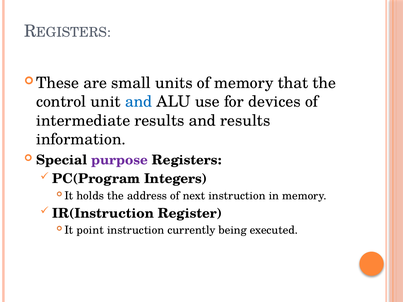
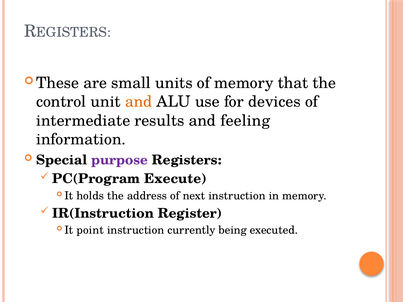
and at (139, 102) colour: blue -> orange
and results: results -> feeling
Integers: Integers -> Execute
